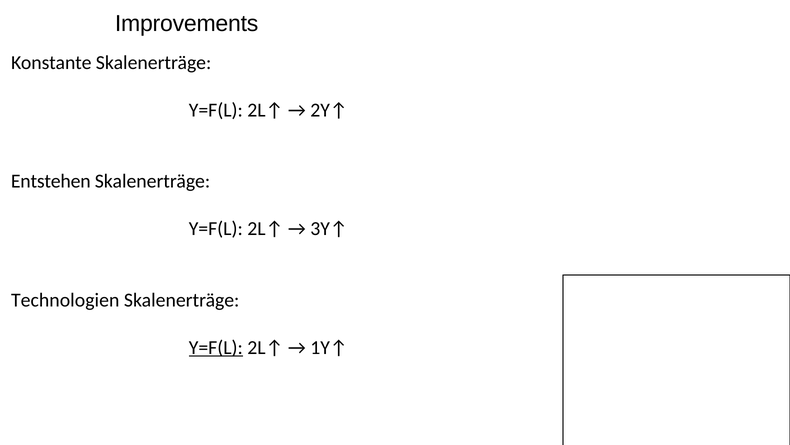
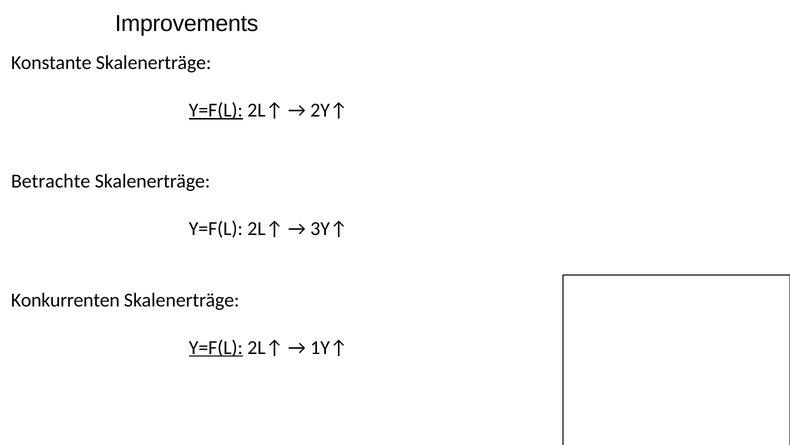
Y=F(L at (216, 110) underline: none -> present
Entstehen: Entstehen -> Betrachte
Technologien: Technologien -> Konkurrenten
